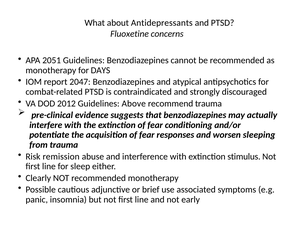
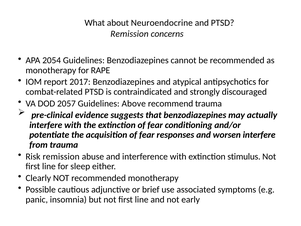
Antidepressants: Antidepressants -> Neuroendocrine
Fluoxetine at (130, 34): Fluoxetine -> Remission
2051: 2051 -> 2054
DAYS: DAYS -> RAPE
2047: 2047 -> 2017
2012: 2012 -> 2057
worsen sleeping: sleeping -> interfere
